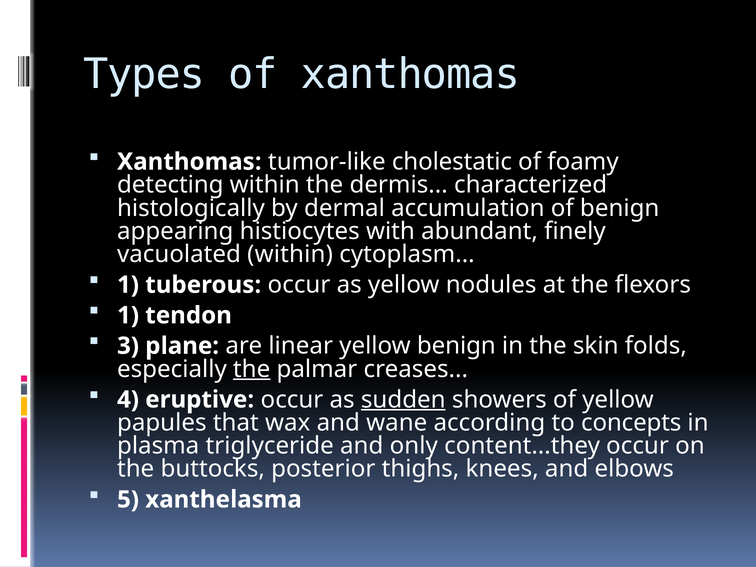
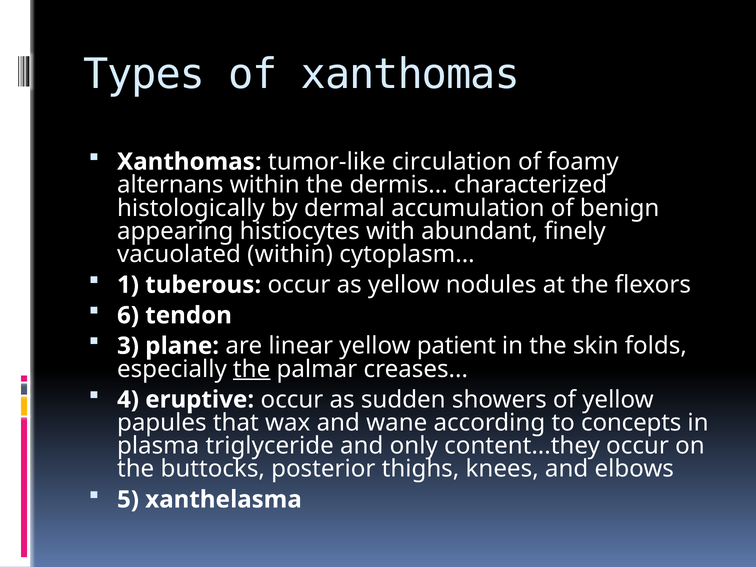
cholestatic: cholestatic -> circulation
detecting: detecting -> alternans
1 at (128, 315): 1 -> 6
yellow benign: benign -> patient
sudden underline: present -> none
